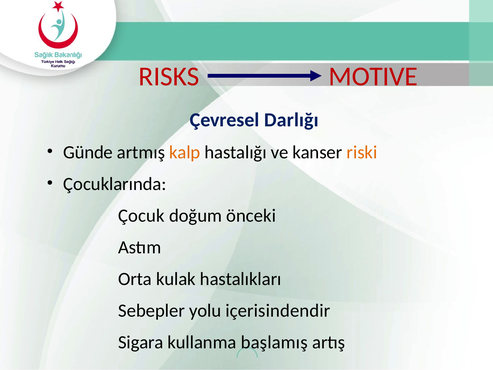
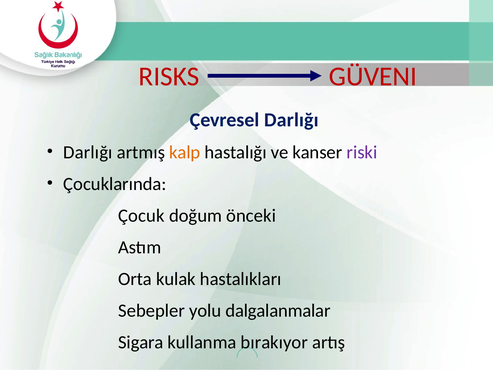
MOTIVE: MOTIVE -> GÜVENI
Günde at (88, 152): Günde -> Darlığı
riski colour: orange -> purple
içerisindendir: içerisindendir -> dalgalanmalar
başlamış: başlamış -> bırakıyor
